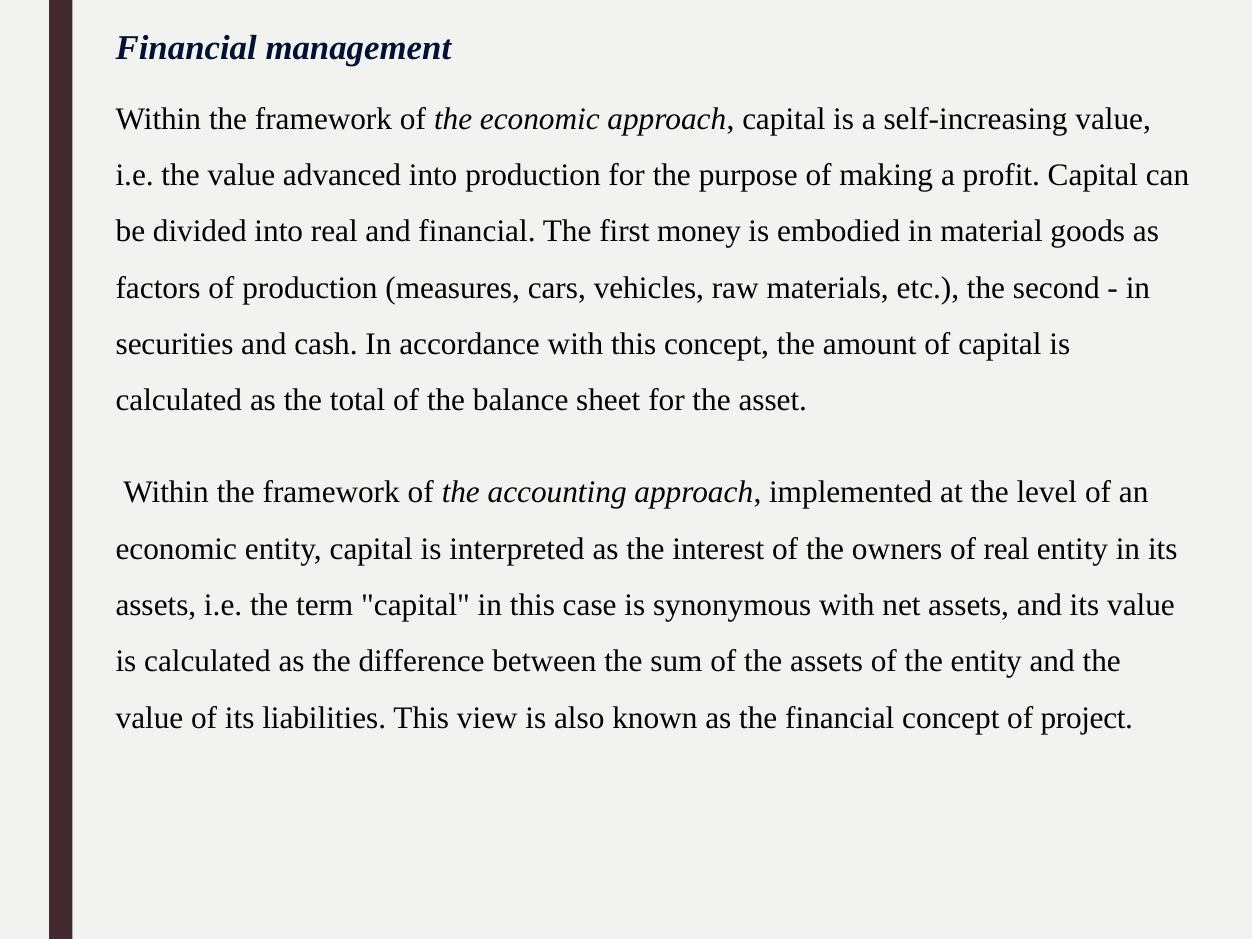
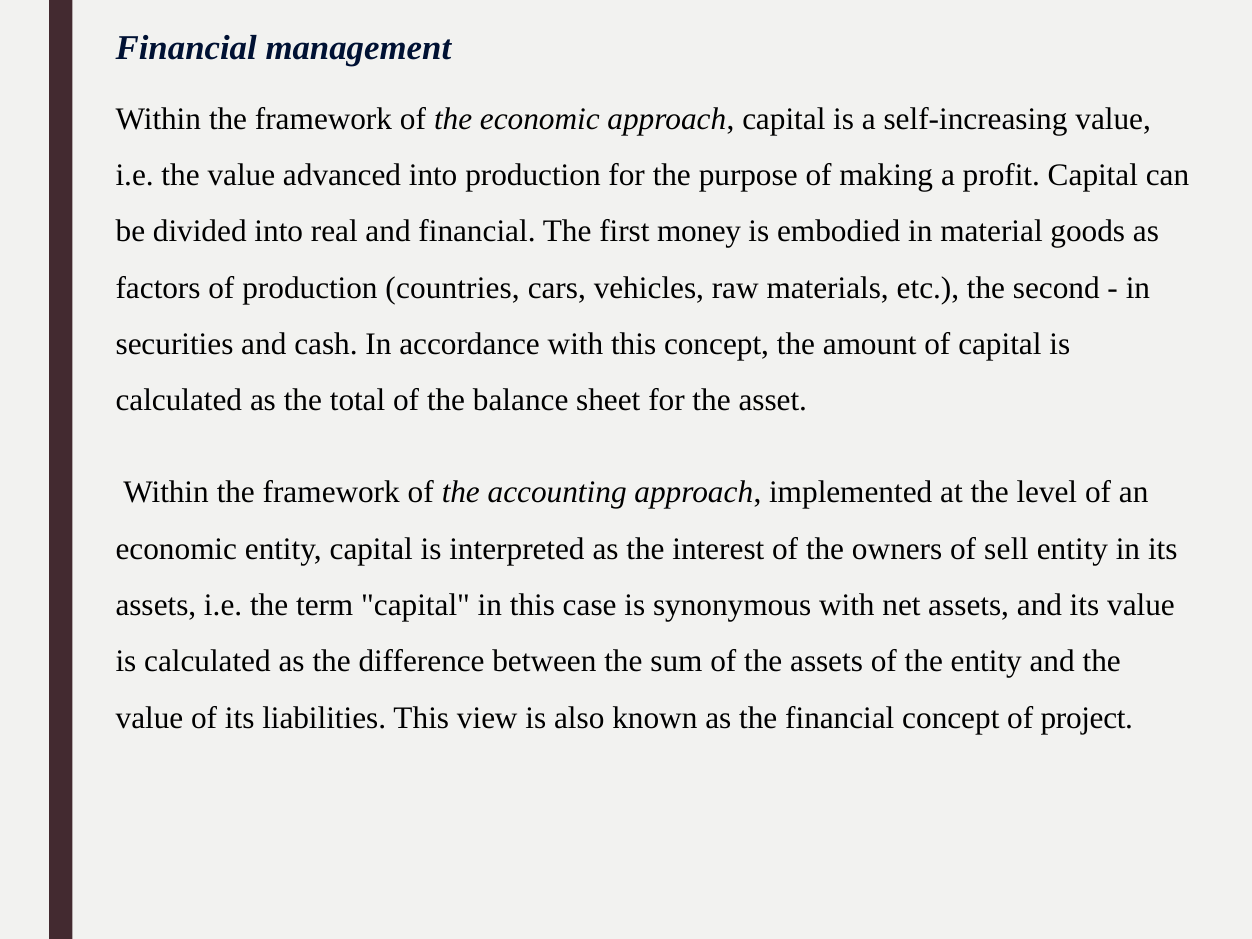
measures: measures -> countries
of real: real -> sell
